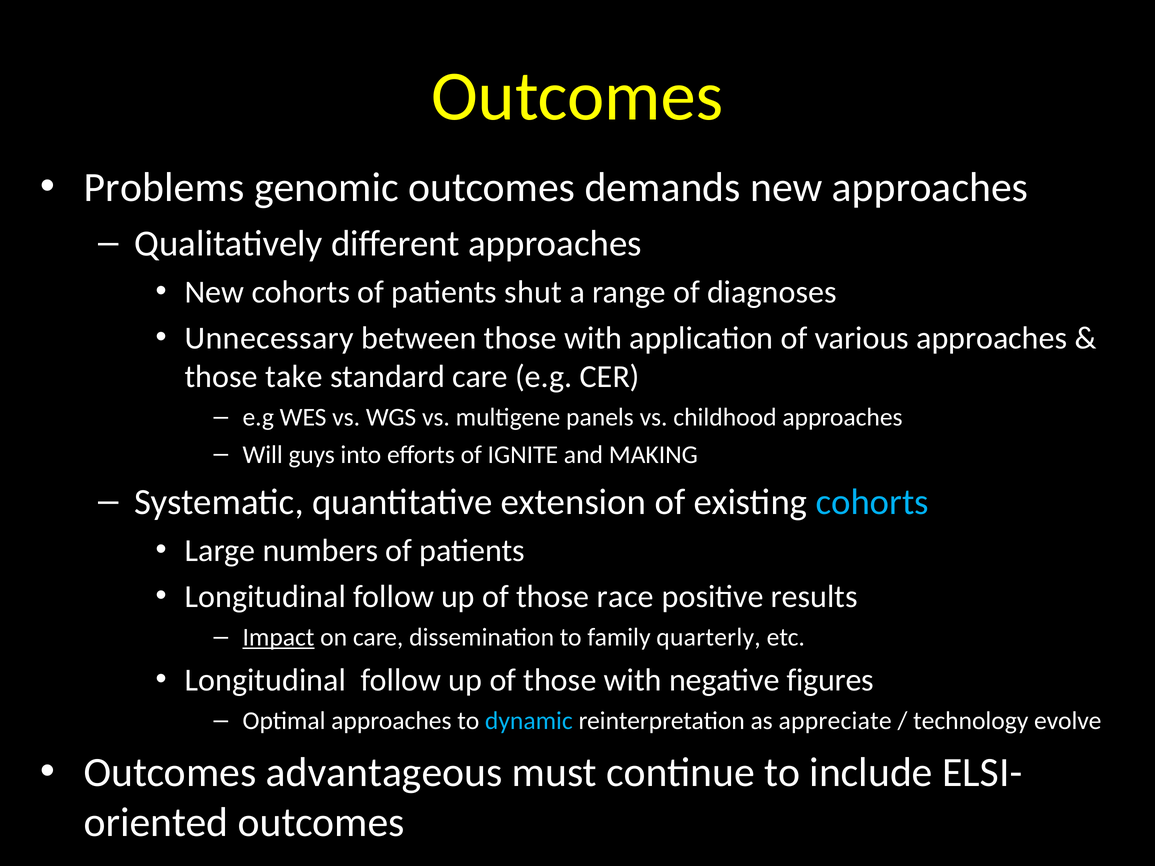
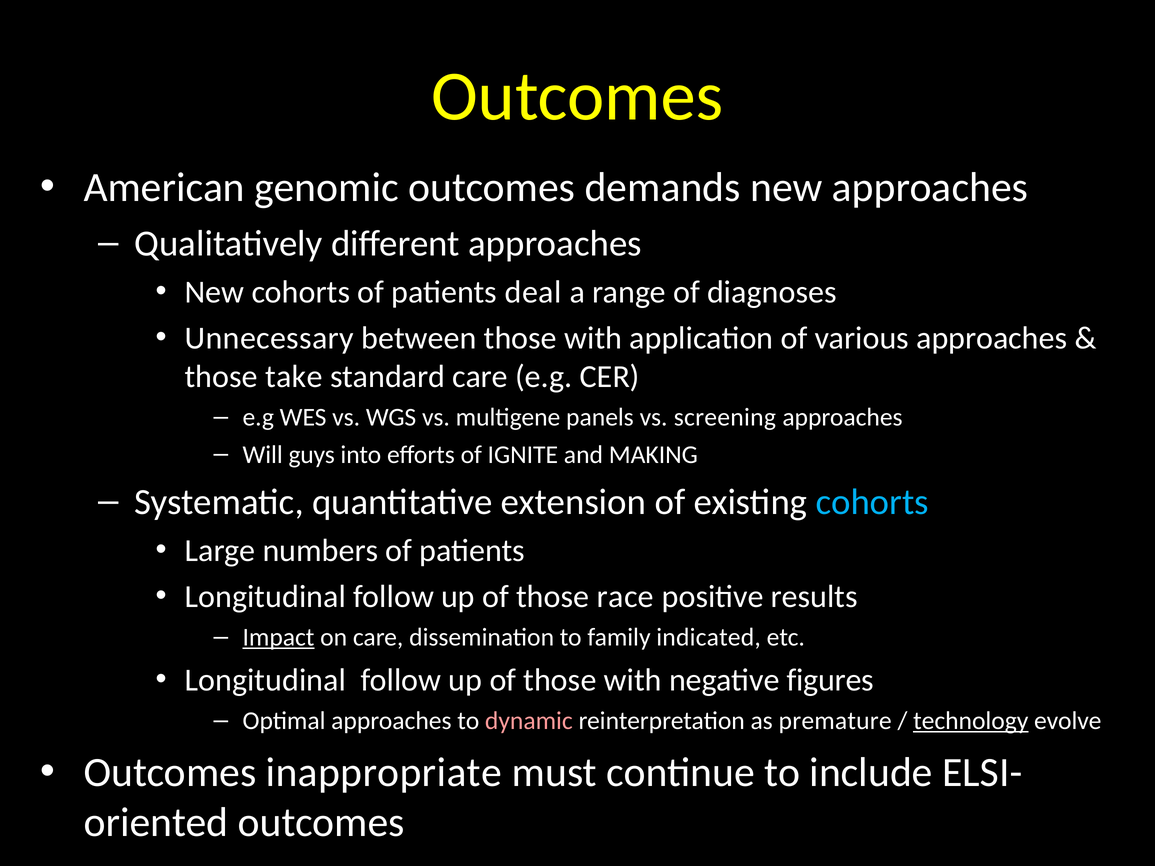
Problems: Problems -> American
shut: shut -> deal
childhood: childhood -> screening
quarterly: quarterly -> indicated
dynamic colour: light blue -> pink
appreciate: appreciate -> premature
technology underline: none -> present
advantageous: advantageous -> inappropriate
